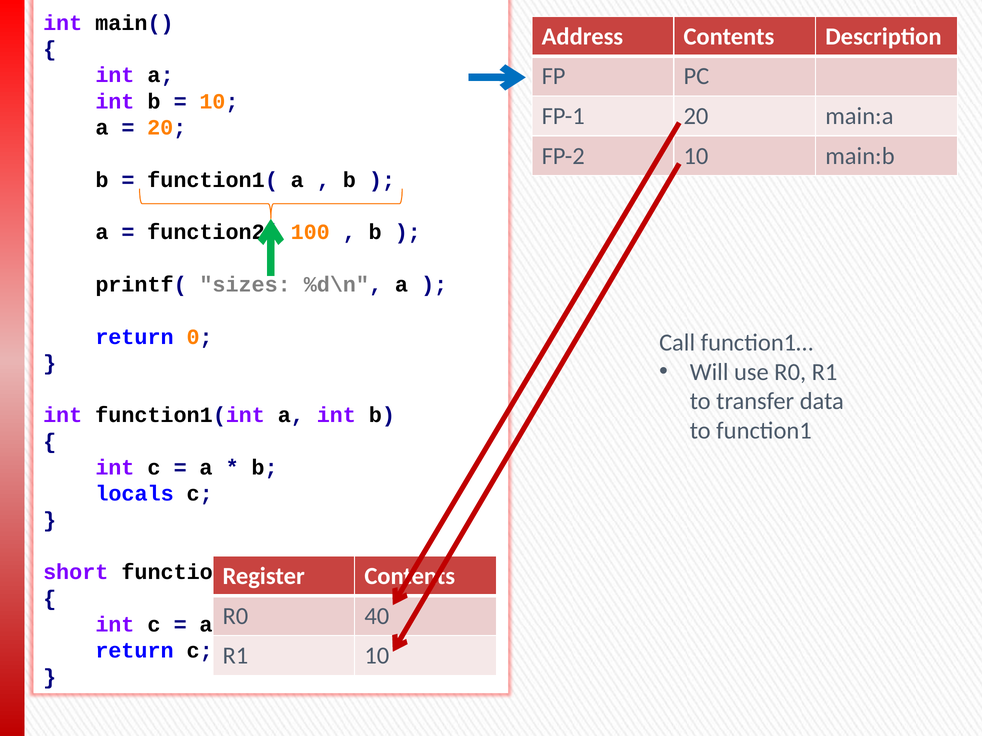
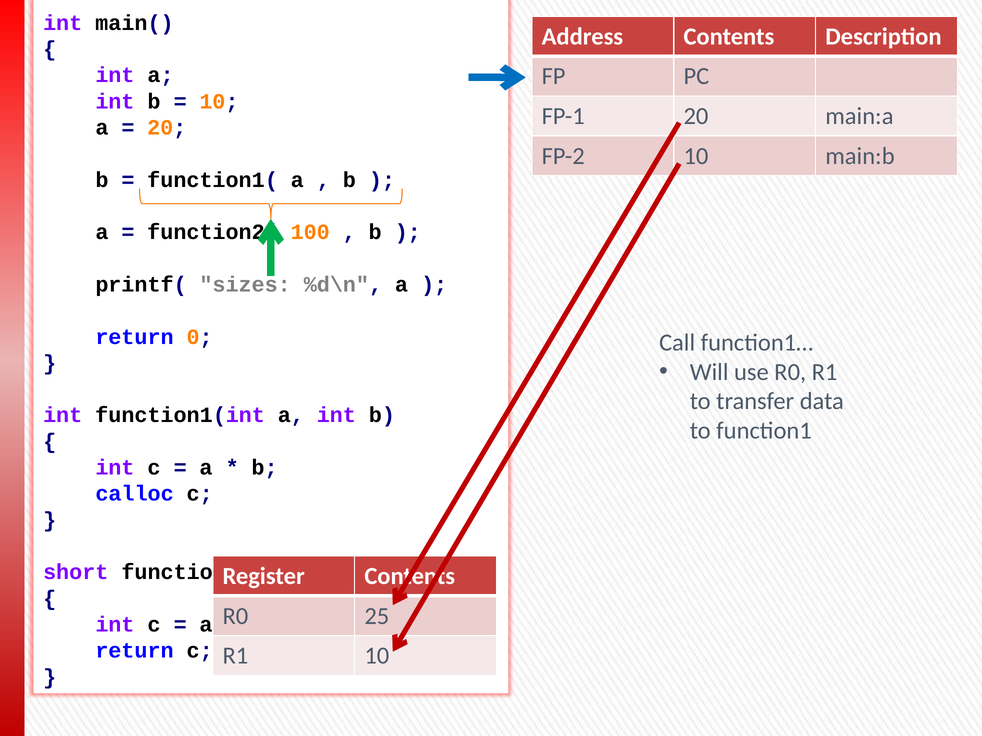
locals: locals -> calloc
40: 40 -> 25
